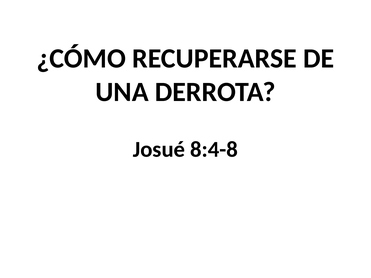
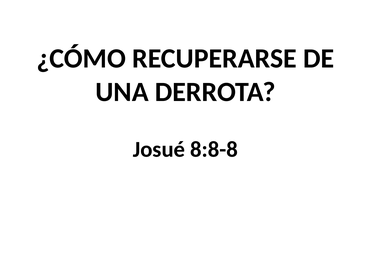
8:4-8: 8:4-8 -> 8:8-8
